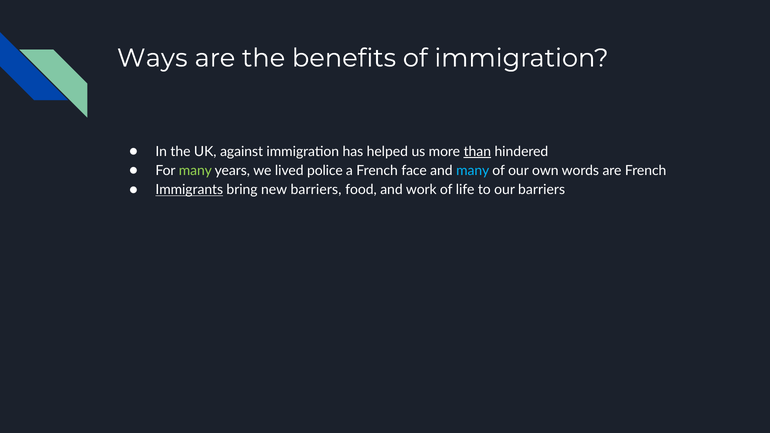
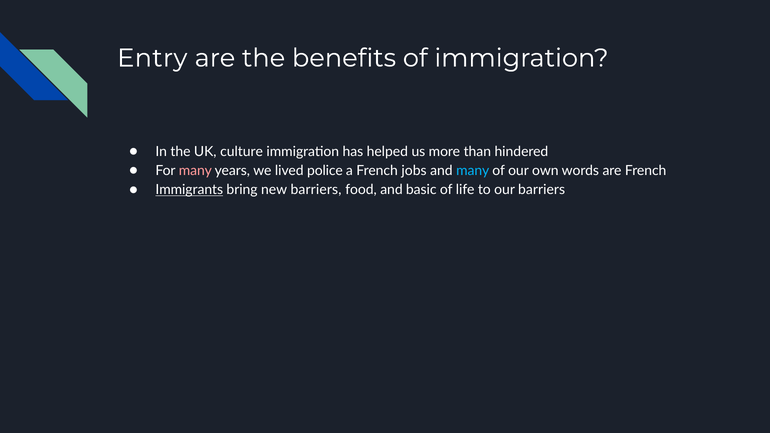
Ways: Ways -> Entry
against: against -> culture
than underline: present -> none
many at (195, 171) colour: light green -> pink
face: face -> jobs
work: work -> basic
